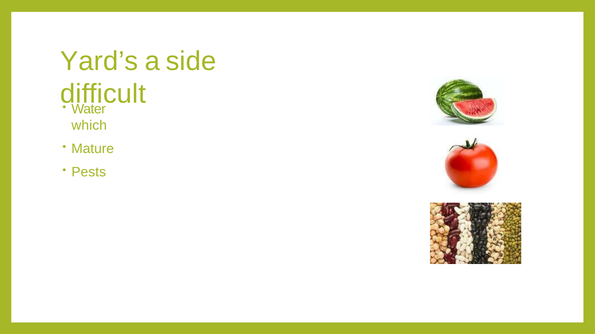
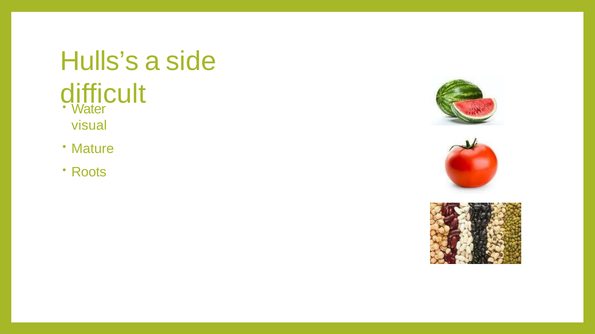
Yard’s: Yard’s -> Hulls’s
which: which -> visual
Pests: Pests -> Roots
